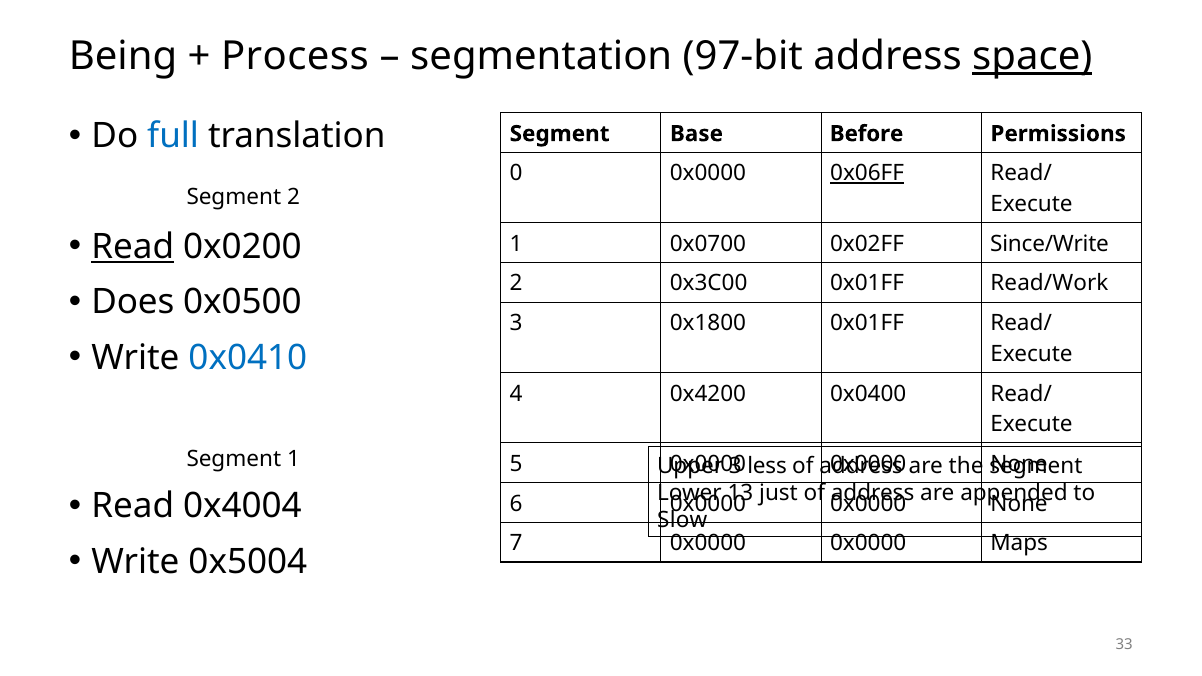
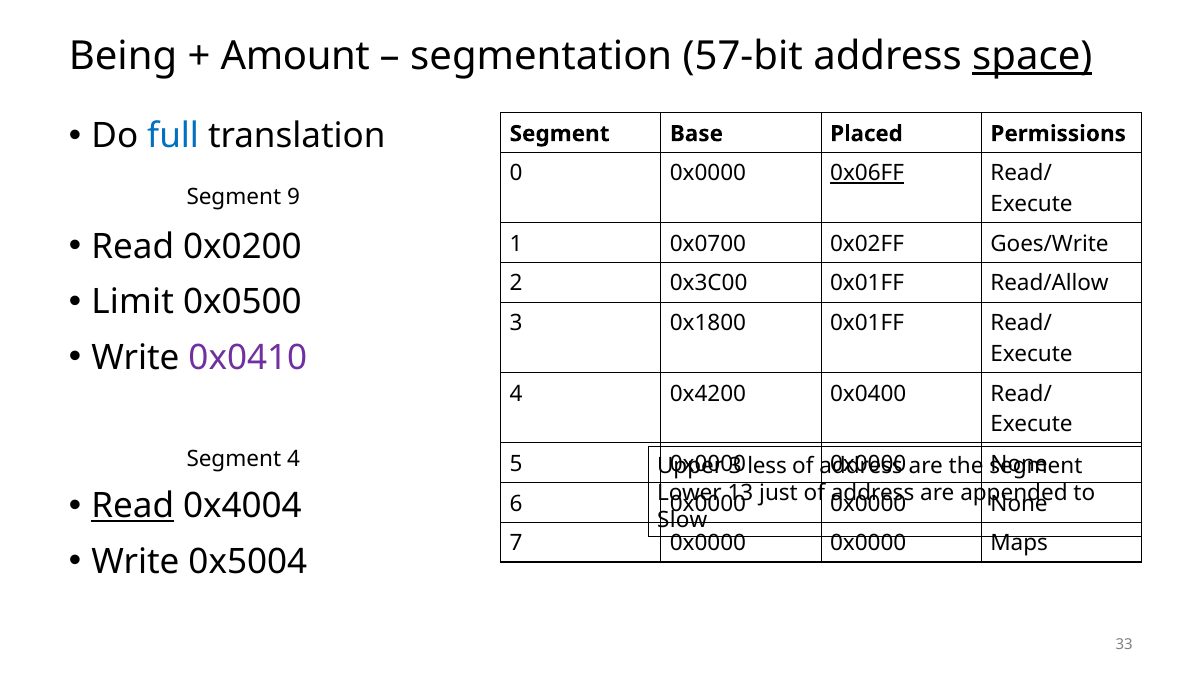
Process: Process -> Amount
97-bit: 97-bit -> 57-bit
Before: Before -> Placed
Segment 2: 2 -> 9
Read at (133, 247) underline: present -> none
Since/Write: Since/Write -> Goes/Write
Read/Work: Read/Work -> Read/Allow
Does: Does -> Limit
0x0410 colour: blue -> purple
Segment 1: 1 -> 4
Read at (133, 506) underline: none -> present
